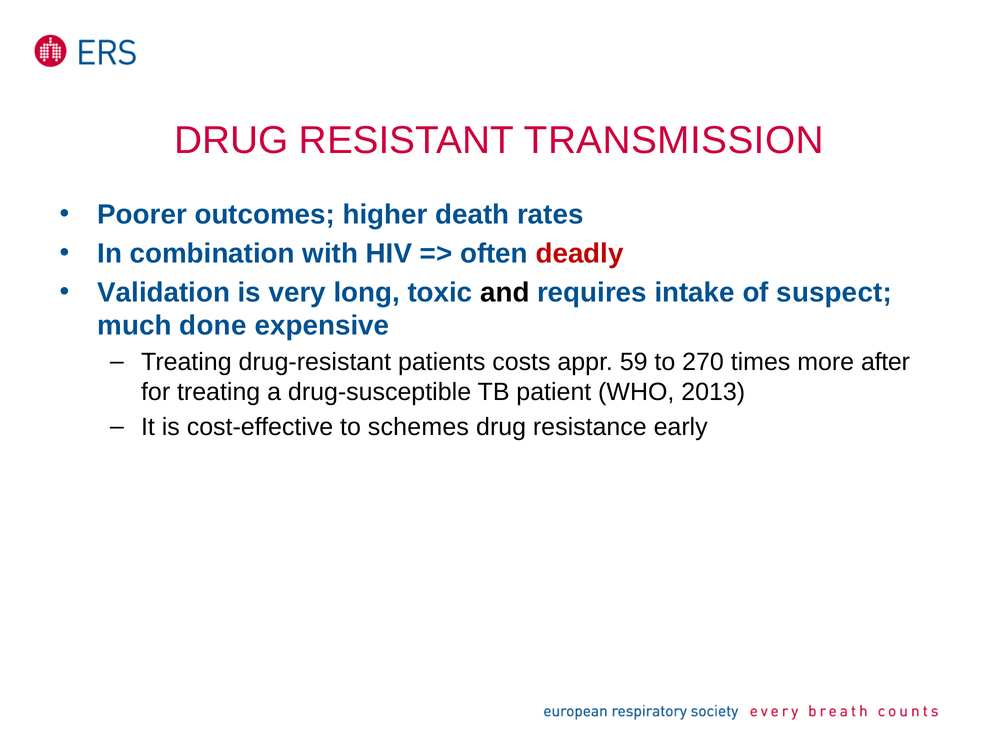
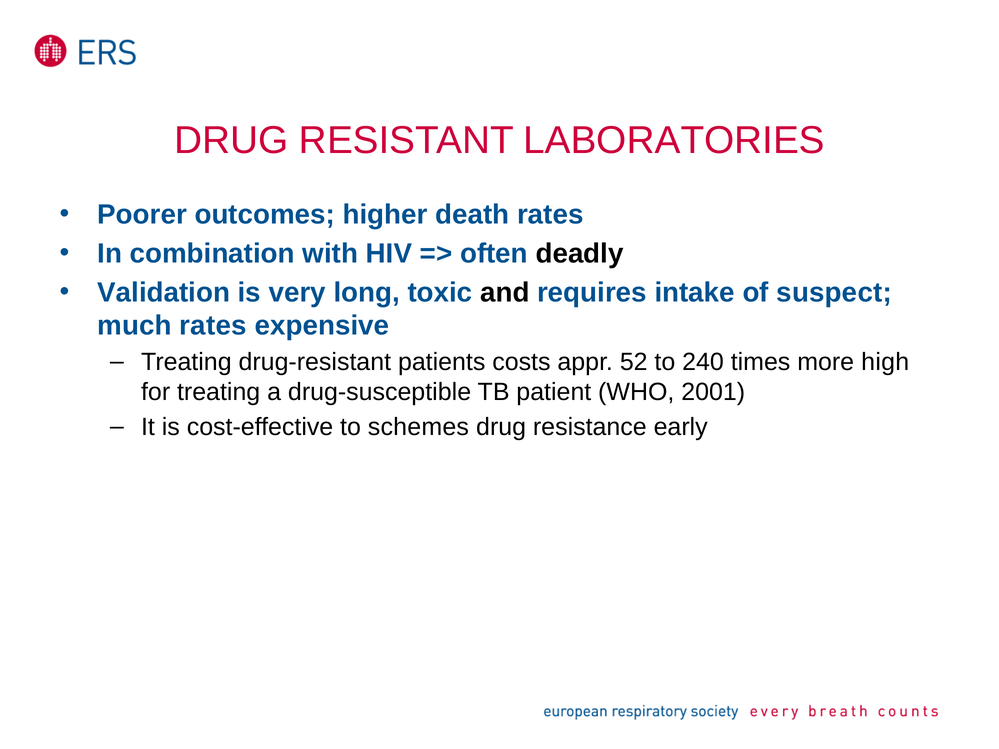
TRANSMISSION: TRANSMISSION -> LABORATORIES
deadly colour: red -> black
much done: done -> rates
59: 59 -> 52
270: 270 -> 240
after: after -> high
2013: 2013 -> 2001
